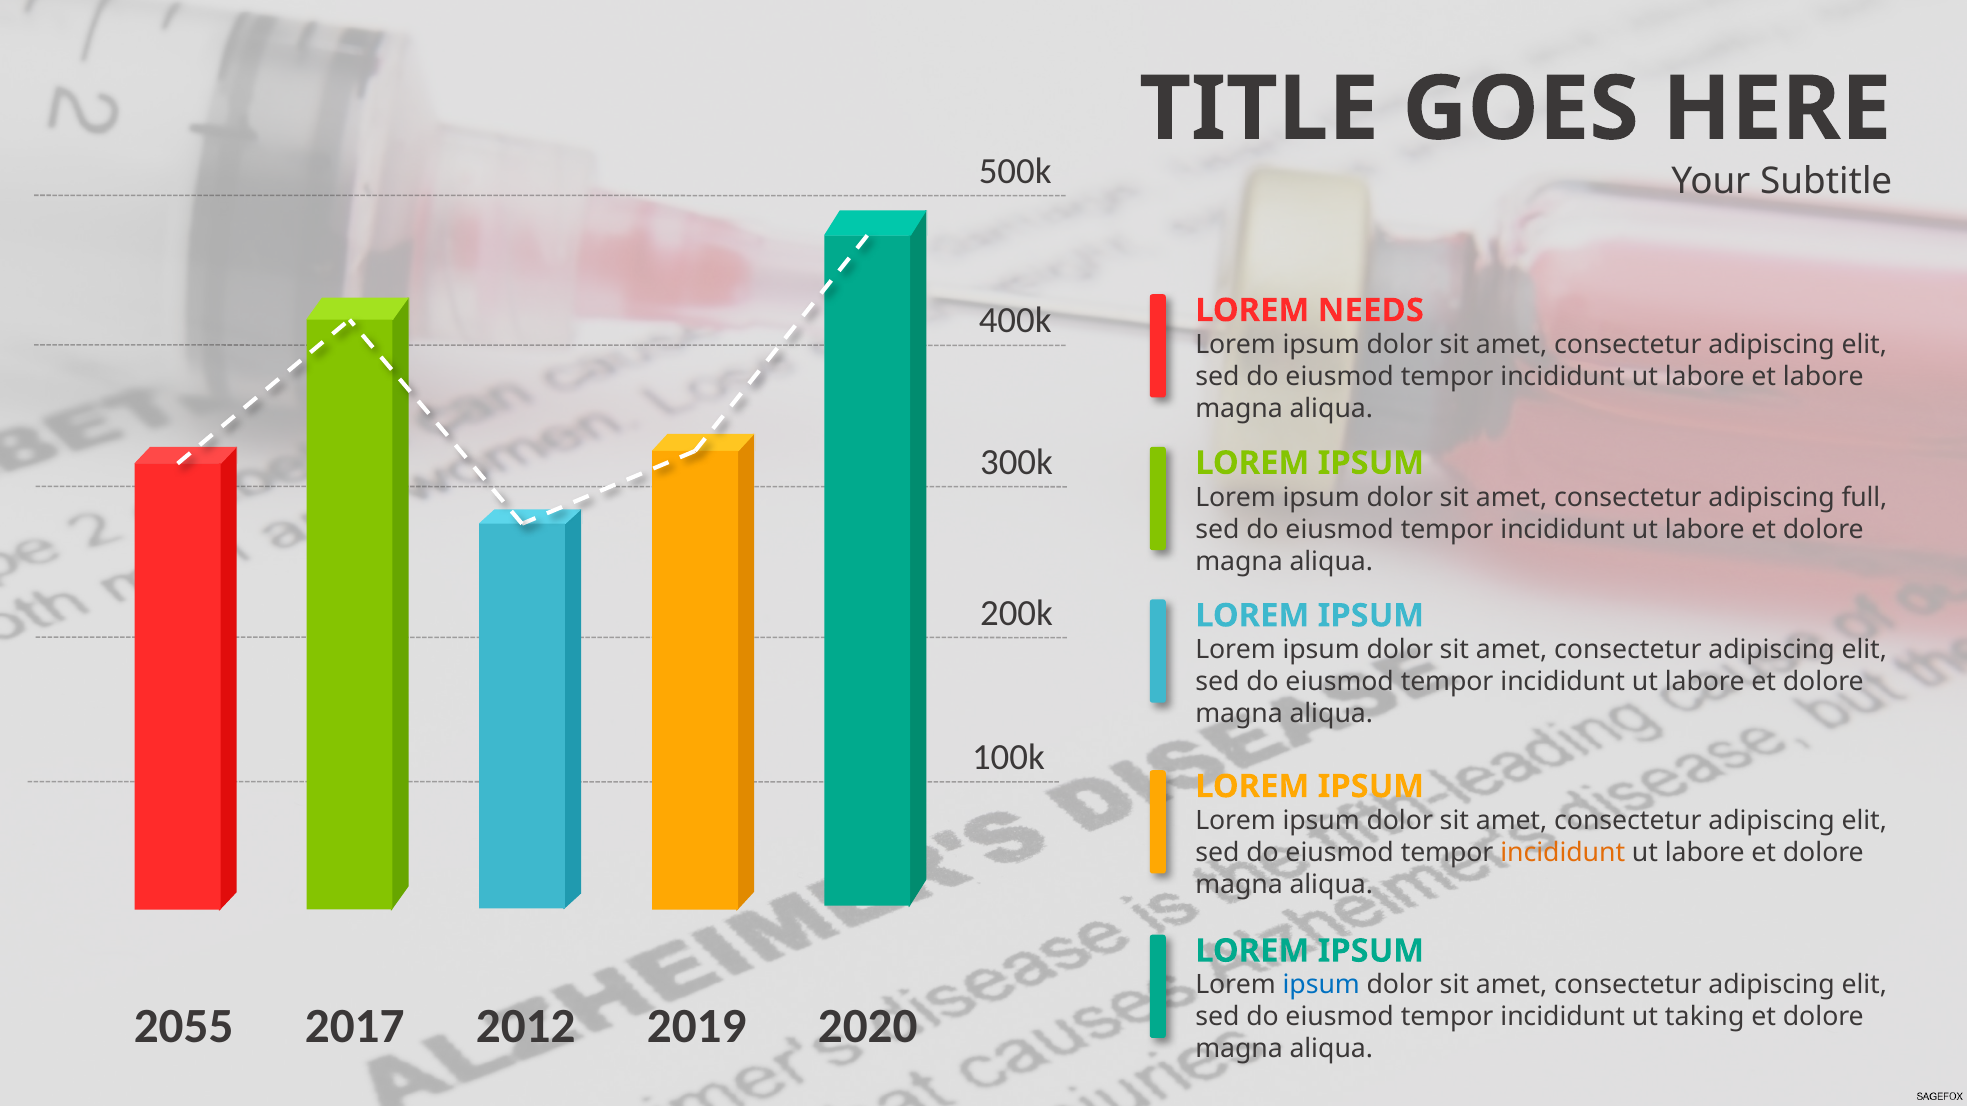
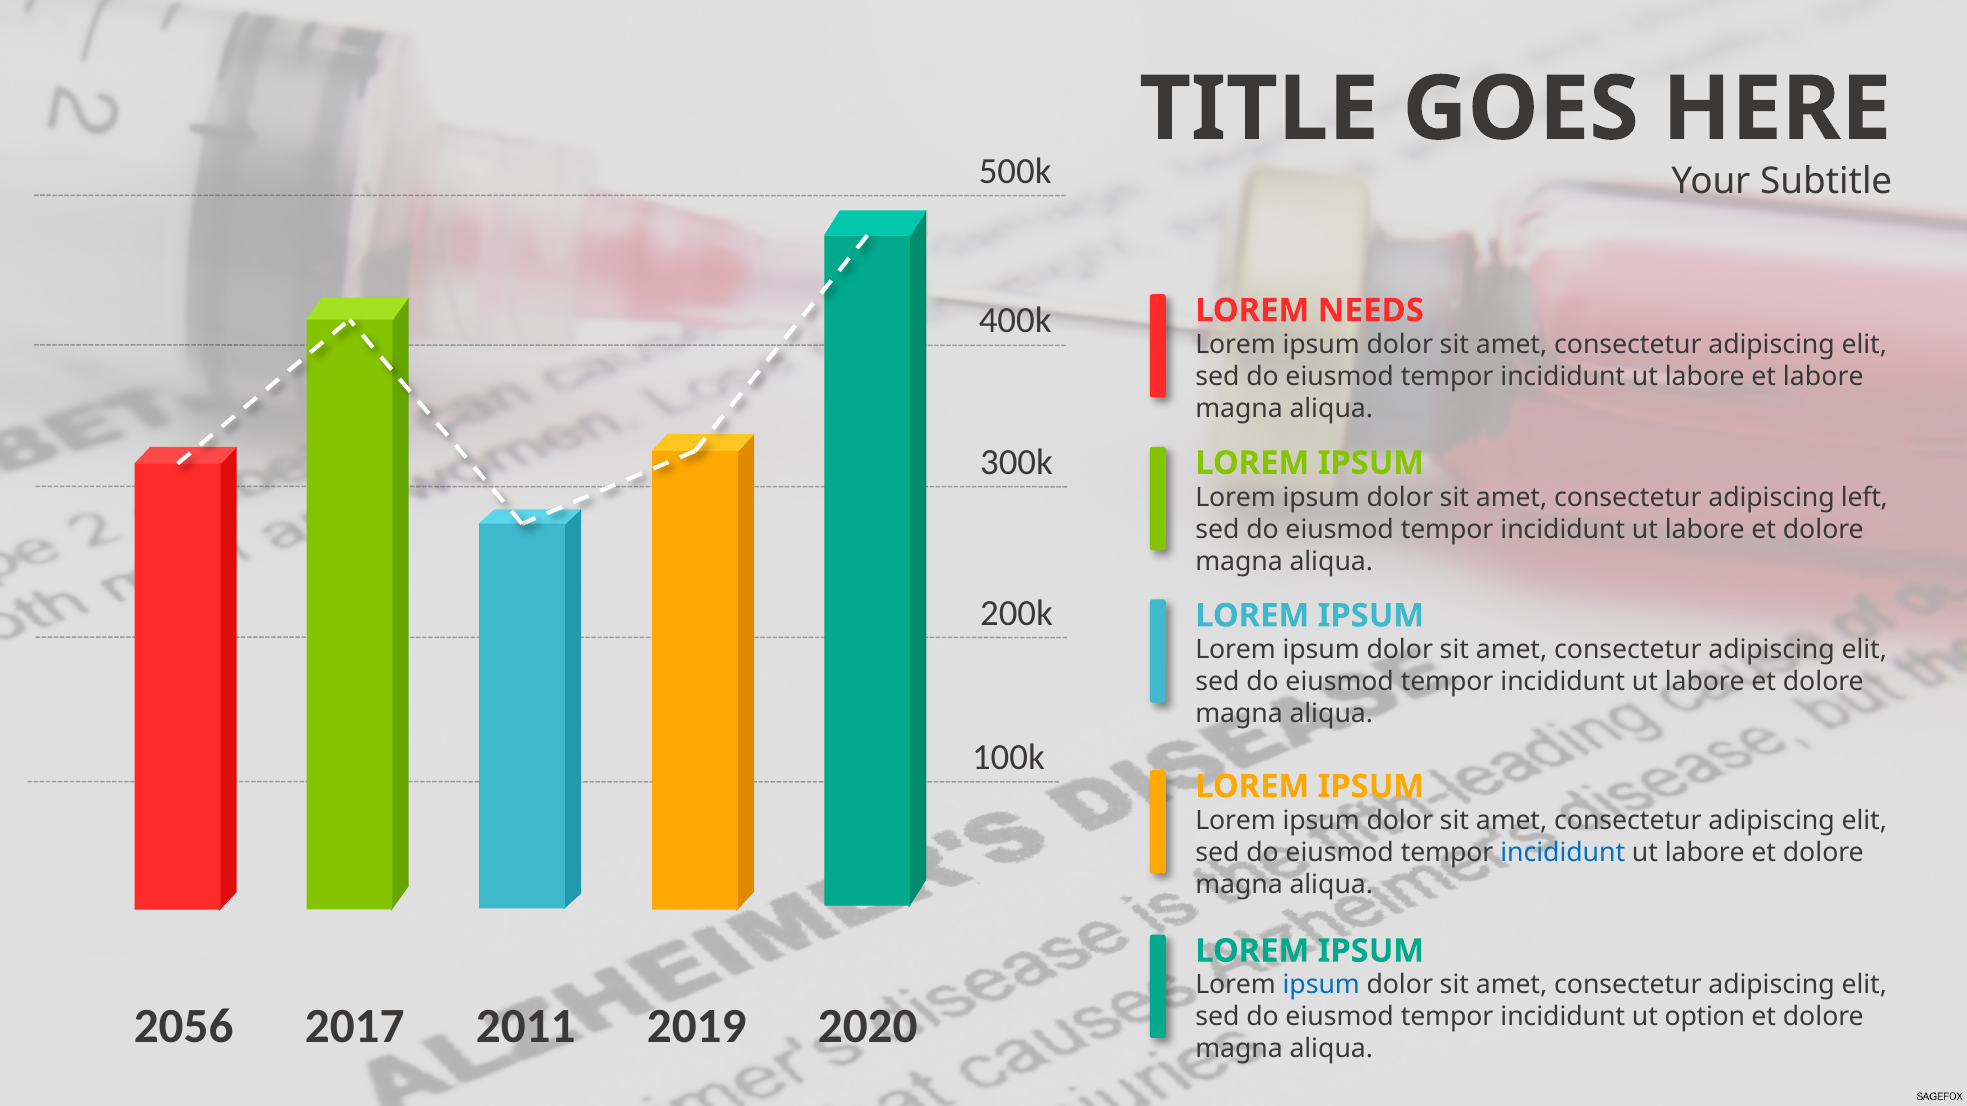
full: full -> left
incididunt at (1563, 853) colour: orange -> blue
2055: 2055 -> 2056
2012: 2012 -> 2011
taking: taking -> option
